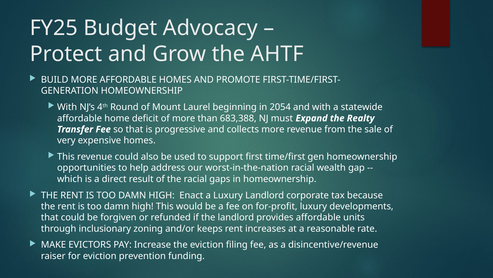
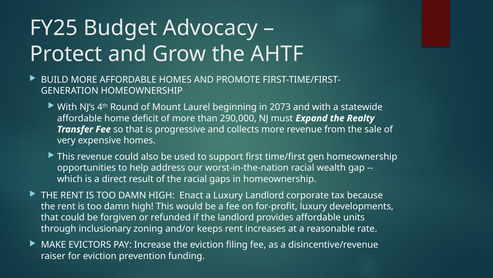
2054: 2054 -> 2073
683,388: 683,388 -> 290,000
